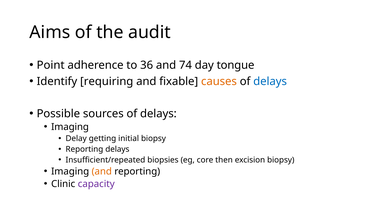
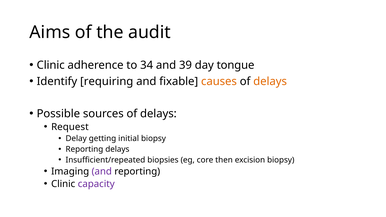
Point at (51, 65): Point -> Clinic
36: 36 -> 34
74: 74 -> 39
delays at (270, 81) colour: blue -> orange
Imaging at (70, 127): Imaging -> Request
and at (102, 172) colour: orange -> purple
